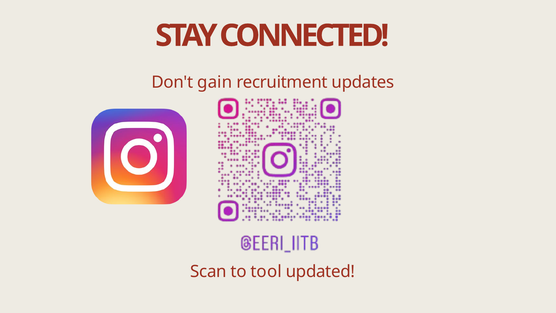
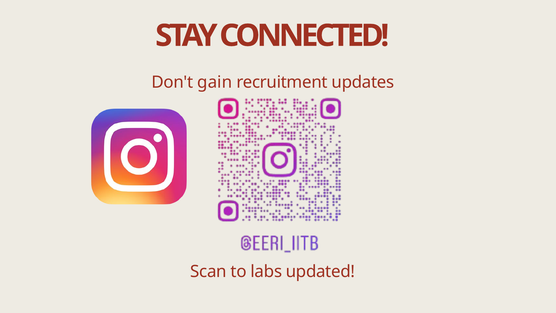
tool: tool -> labs
